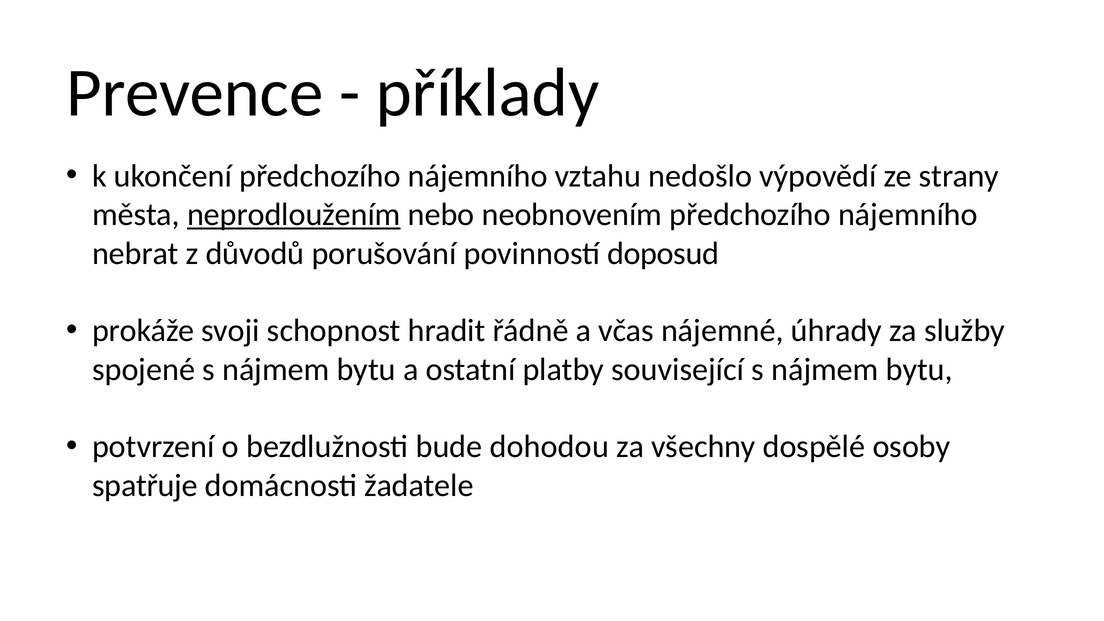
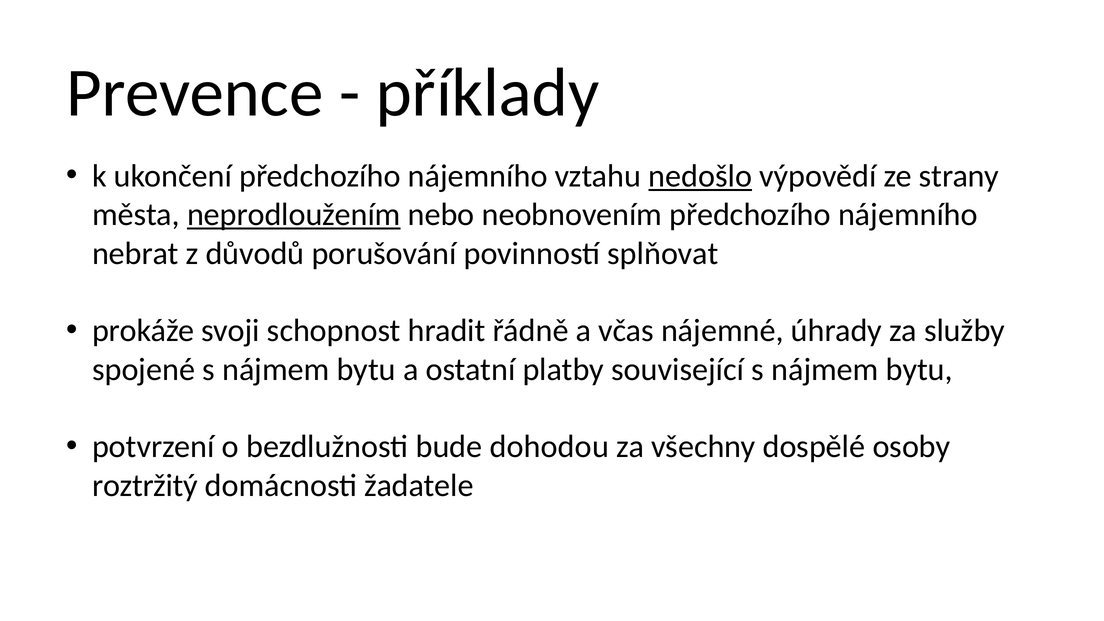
nedošlo underline: none -> present
doposud: doposud -> splňovat
spatřuje: spatřuje -> roztržitý
